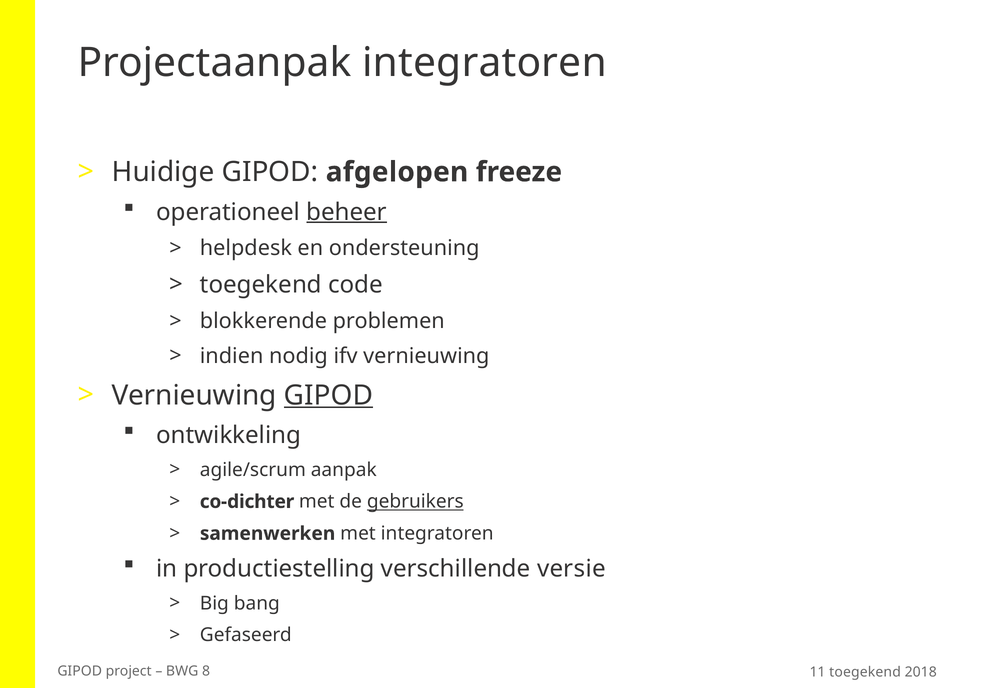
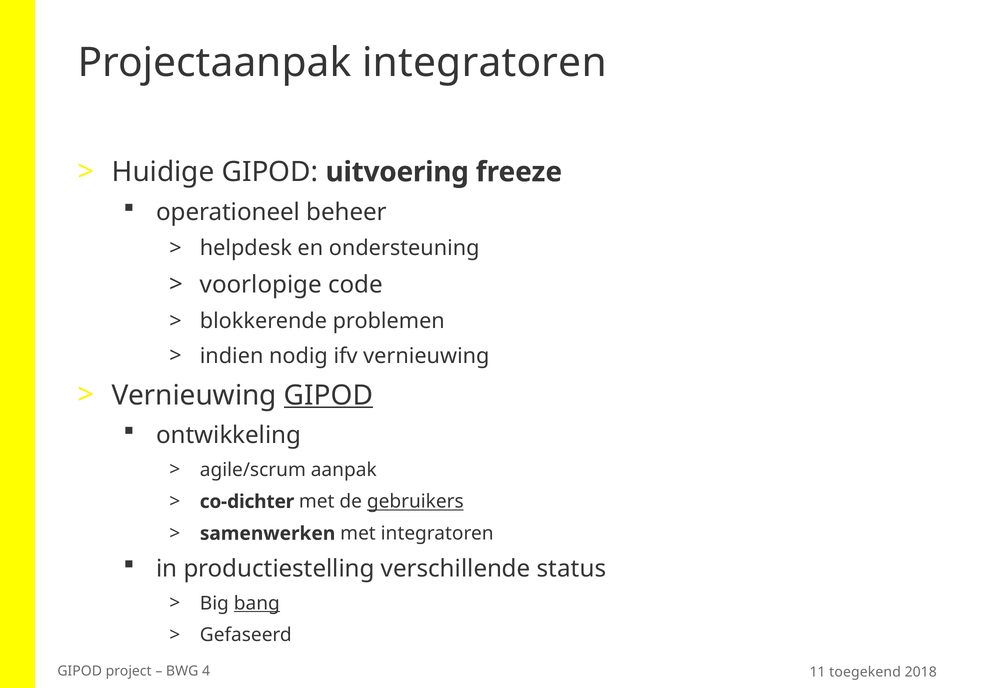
afgelopen: afgelopen -> uitvoering
beheer underline: present -> none
toegekend at (261, 285): toegekend -> voorlopige
versie: versie -> status
bang underline: none -> present
8: 8 -> 4
